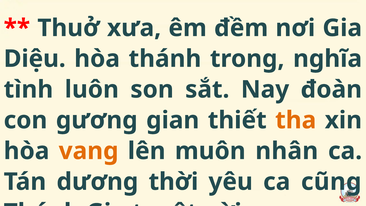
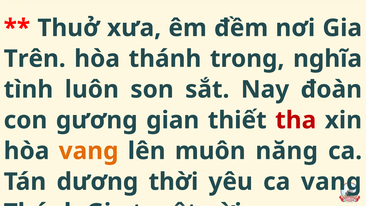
Diệu: Diệu -> Trên
tha colour: orange -> red
nhân: nhân -> năng
ca cũng: cũng -> vang
